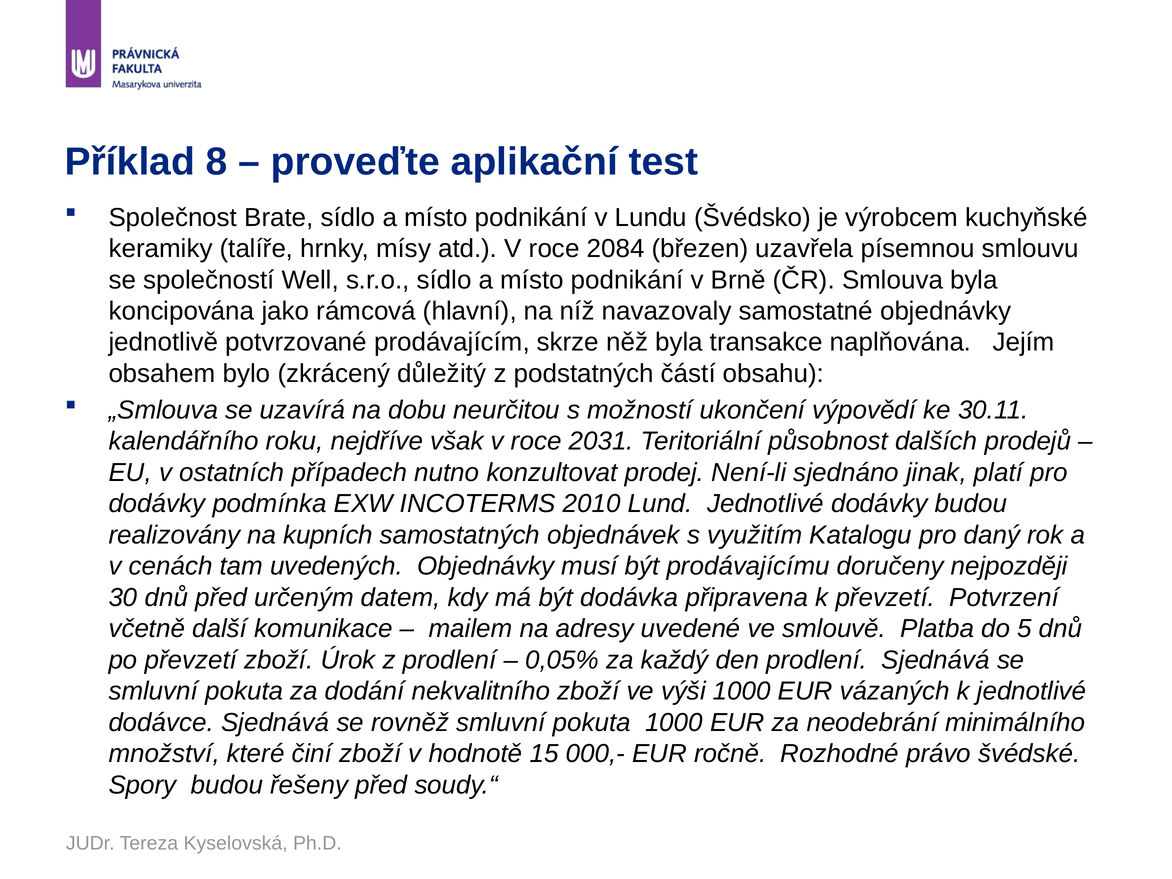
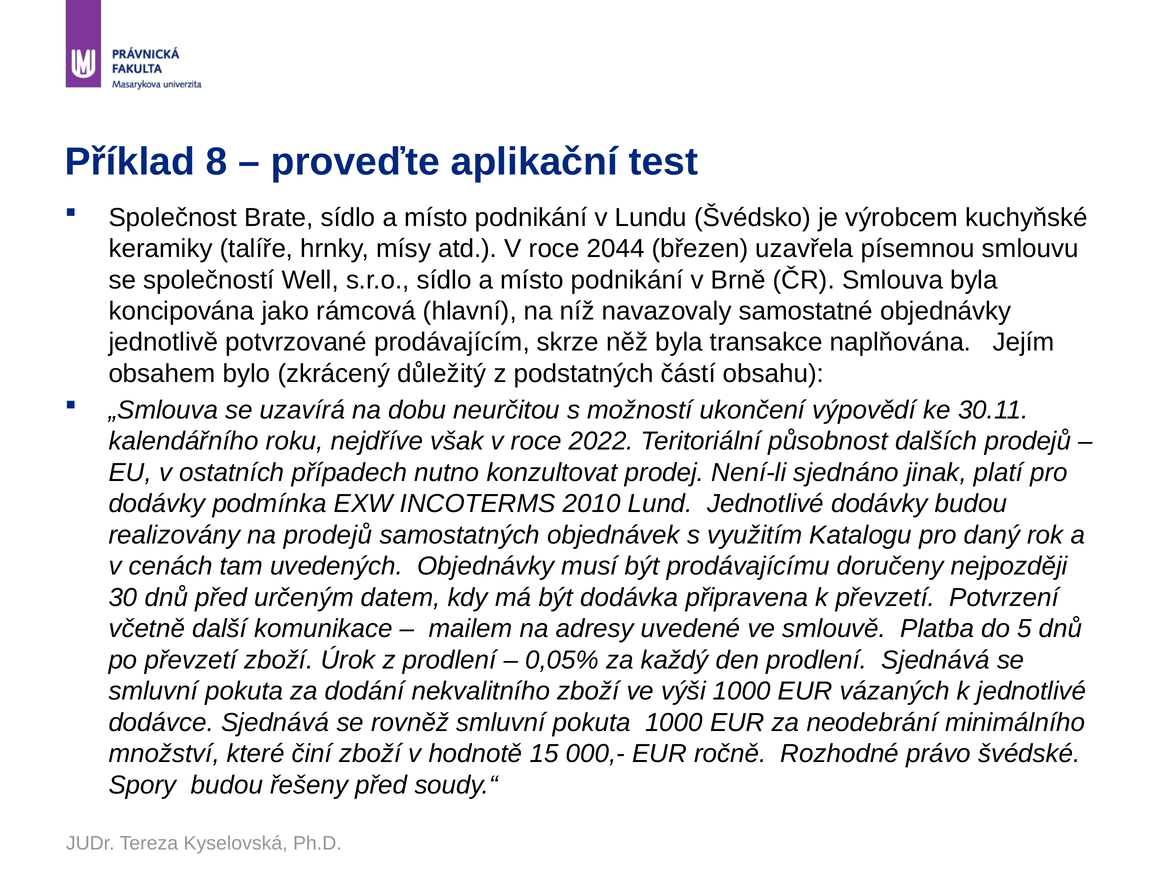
2084: 2084 -> 2044
2031: 2031 -> 2022
na kupních: kupních -> prodejů
